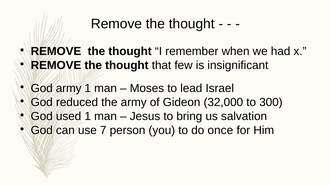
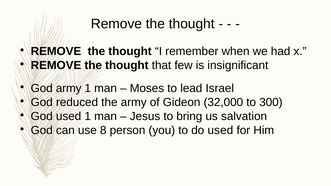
7: 7 -> 8
do once: once -> used
